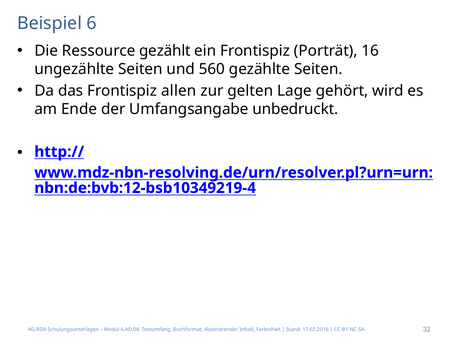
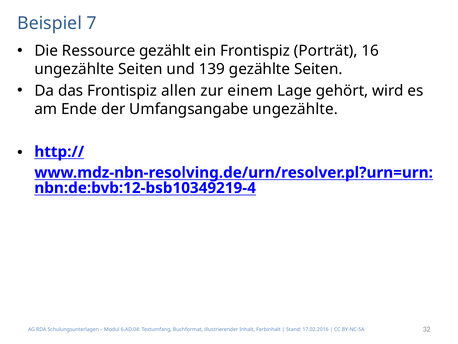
6: 6 -> 7
560: 560 -> 139
gelten: gelten -> einem
Umfangsangabe unbedruckt: unbedruckt -> ungezählte
